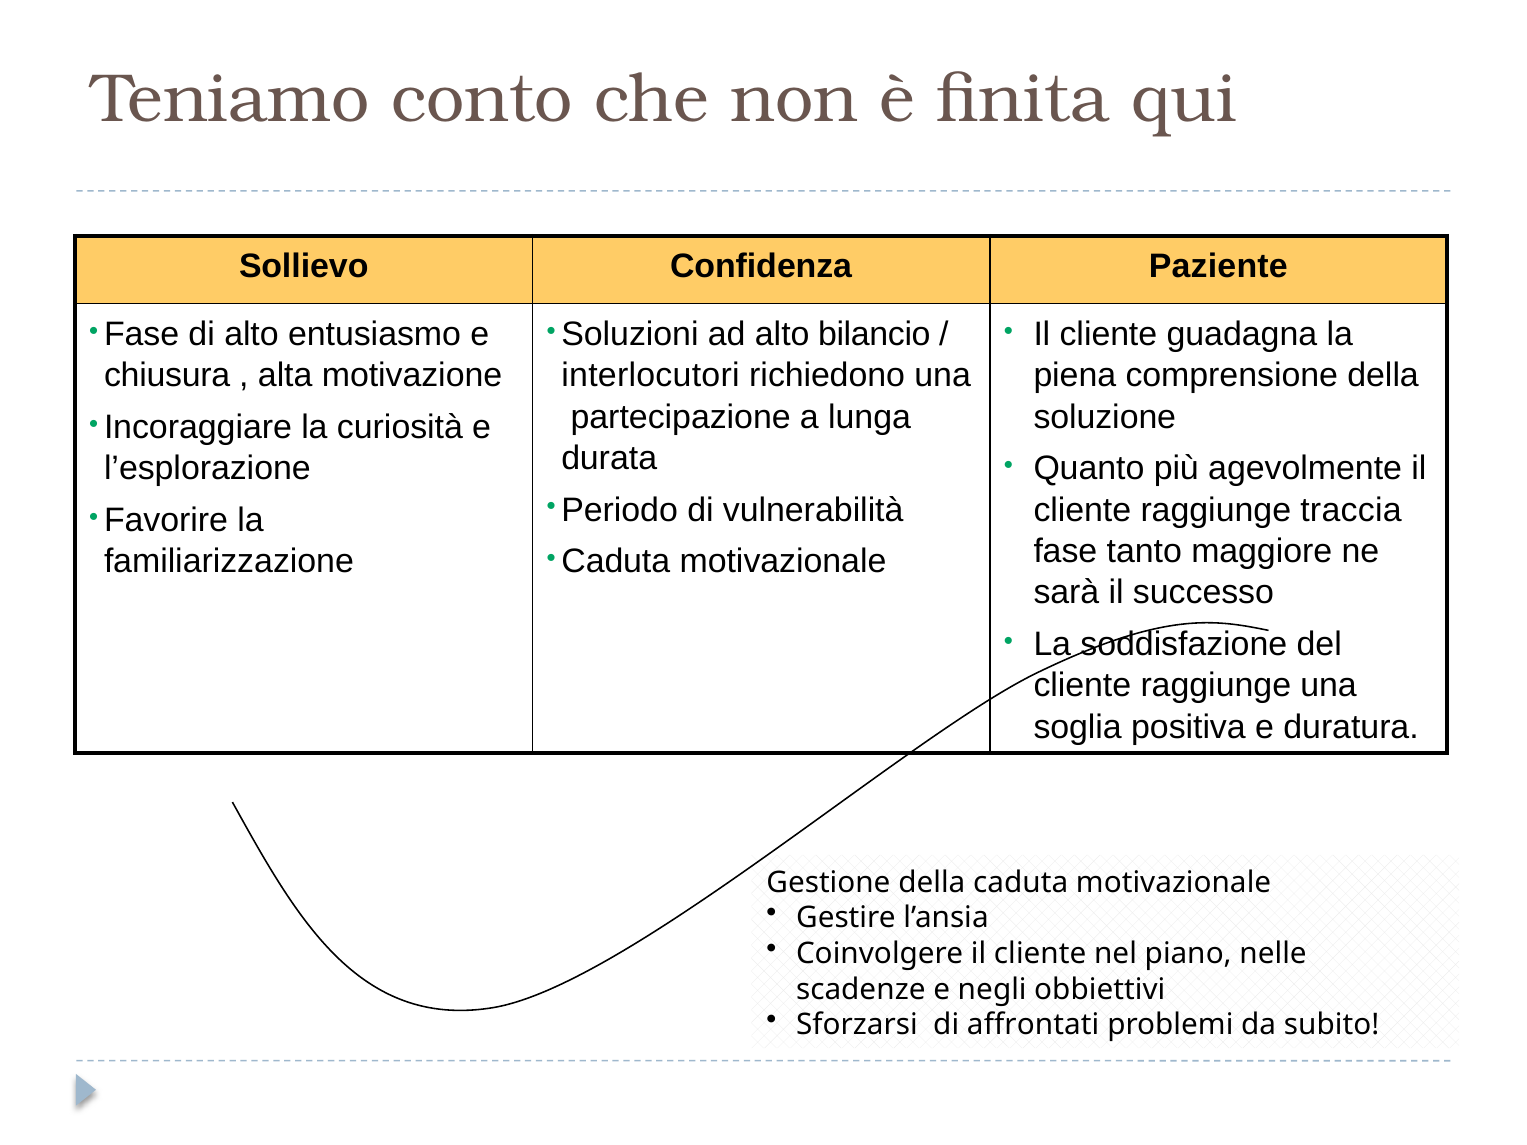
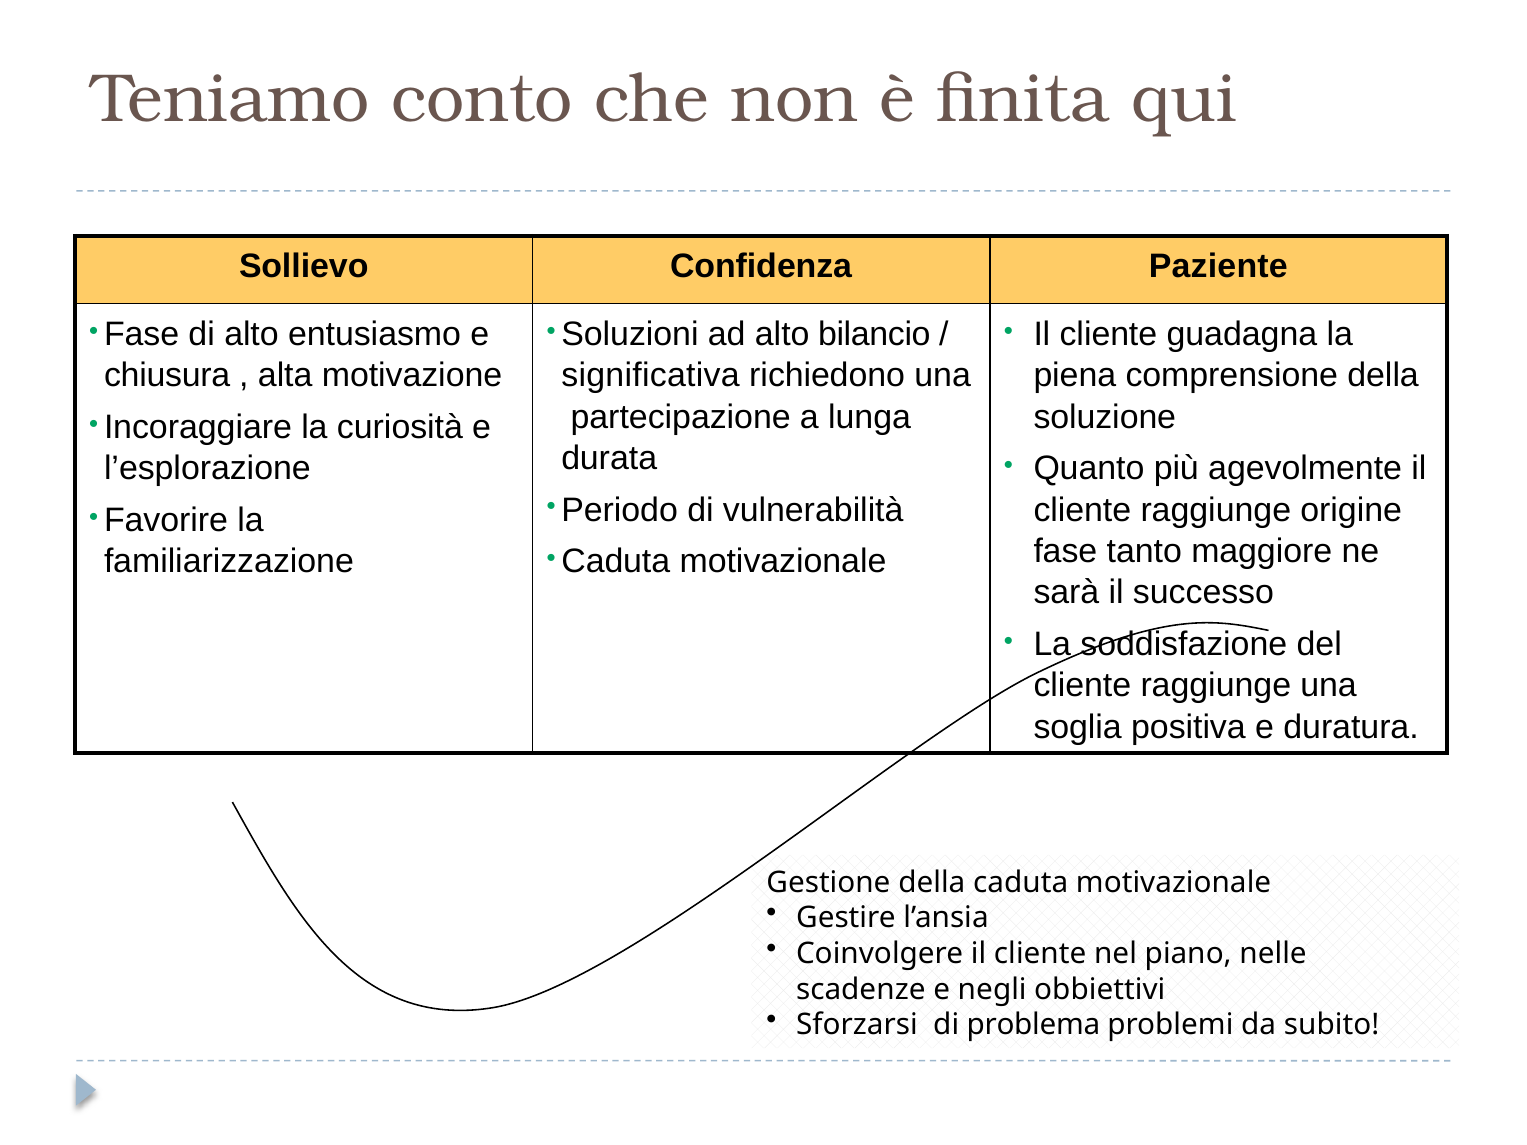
interlocutori: interlocutori -> significativa
traccia: traccia -> origine
affrontati: affrontati -> problema
